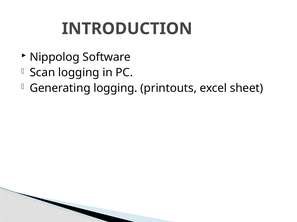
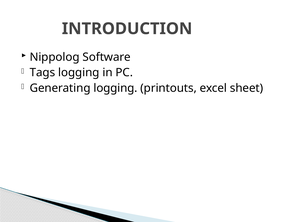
Scan: Scan -> Tags
